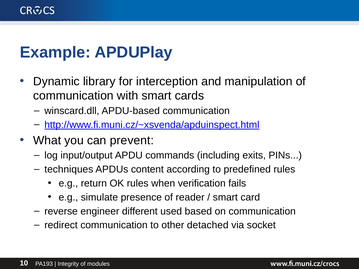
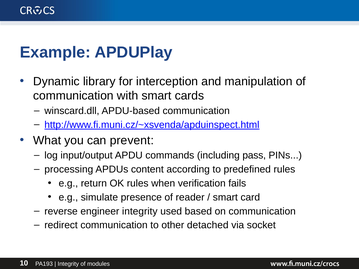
exits: exits -> pass
techniques: techniques -> processing
engineer different: different -> integrity
